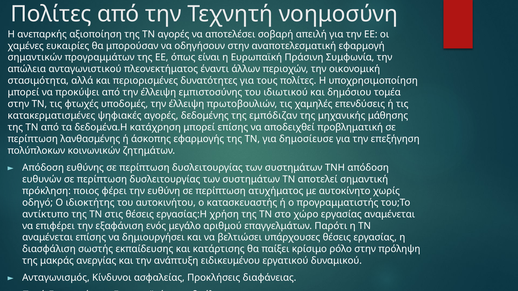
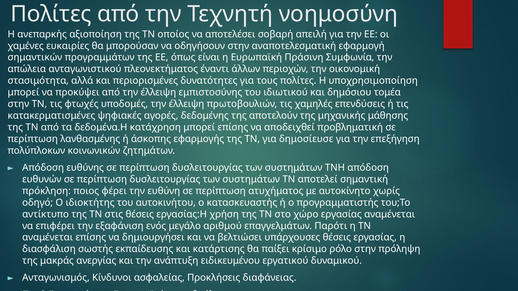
ΤΝ αγορές: αγορές -> οποίος
εμπόδιζαν: εμπόδιζαν -> αποτελούν
